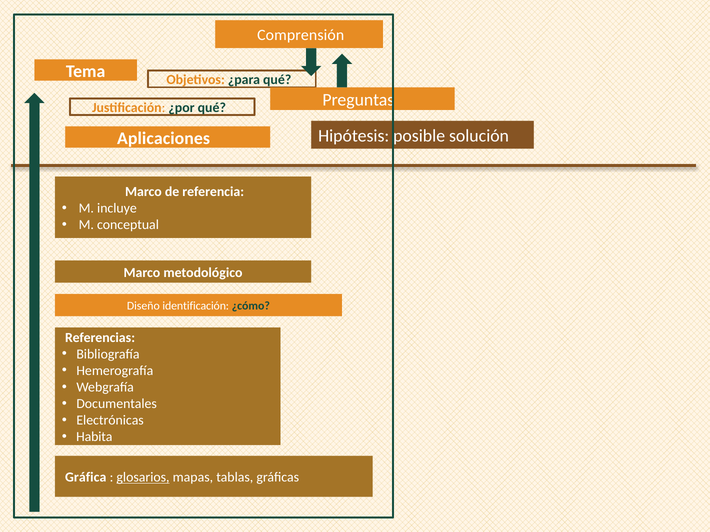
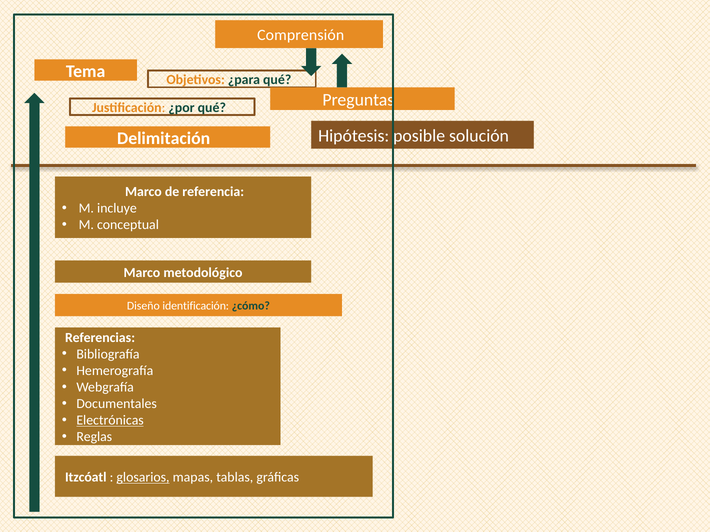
Aplicaciones: Aplicaciones -> Delimitación
Electrónicas underline: none -> present
Habita: Habita -> Reglas
Gráfica: Gráfica -> Itzcóatl
